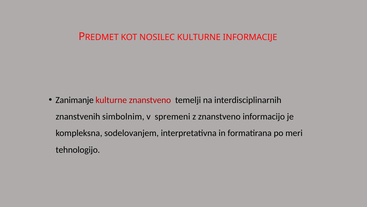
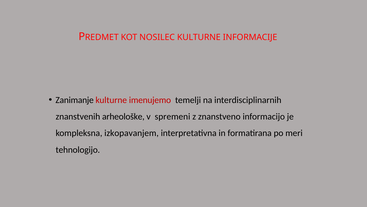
kulturne znanstveno: znanstveno -> imenujemo
simbolnim: simbolnim -> arheološke
sodelovanjem: sodelovanjem -> izkopavanjem
